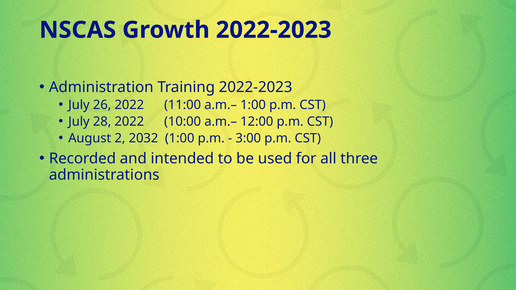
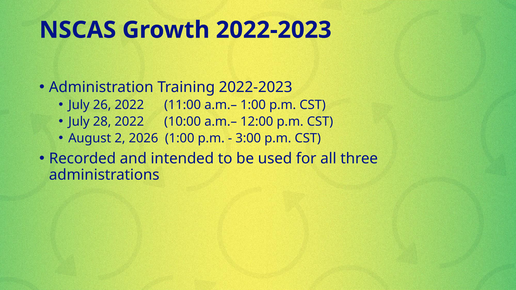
2032: 2032 -> 2026
